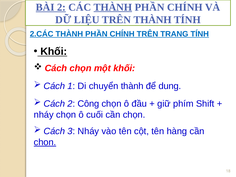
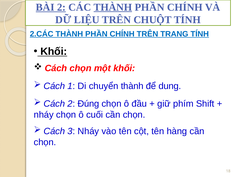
TRÊN THÀNH: THÀNH -> CHUỘT
Công: Công -> Đúng
chọn at (45, 142) underline: present -> none
